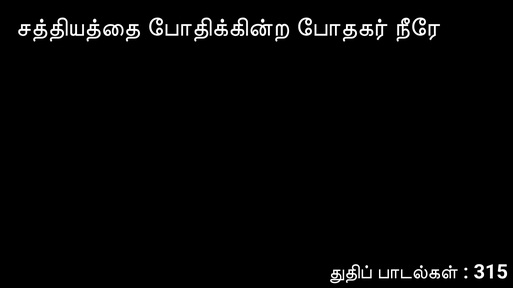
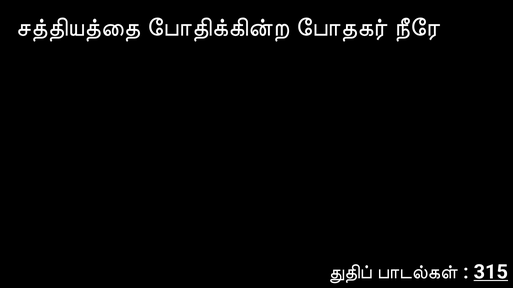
315 underline: none -> present
